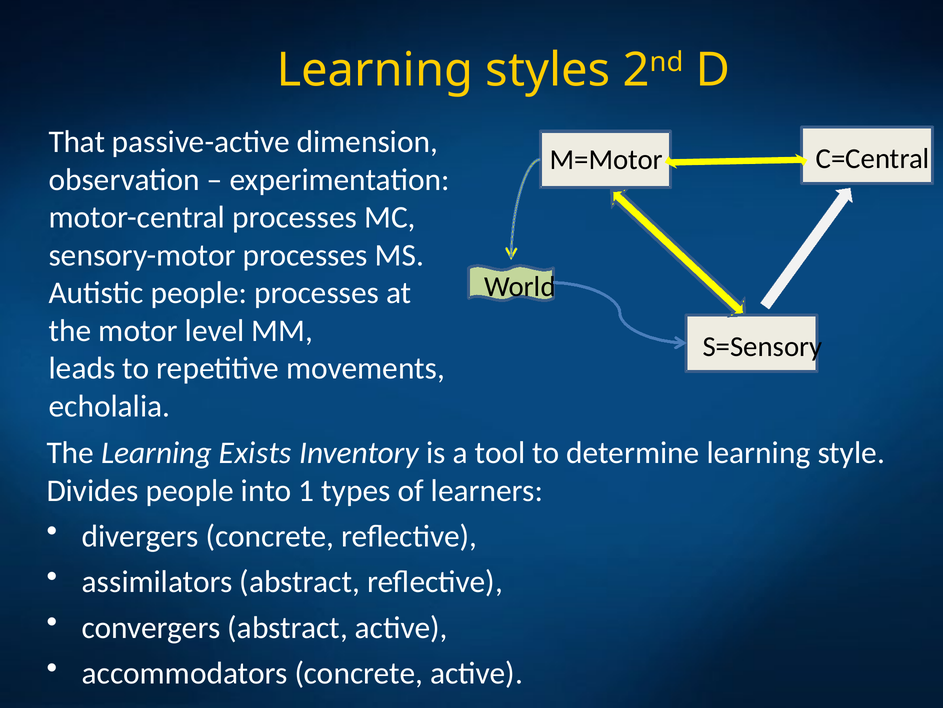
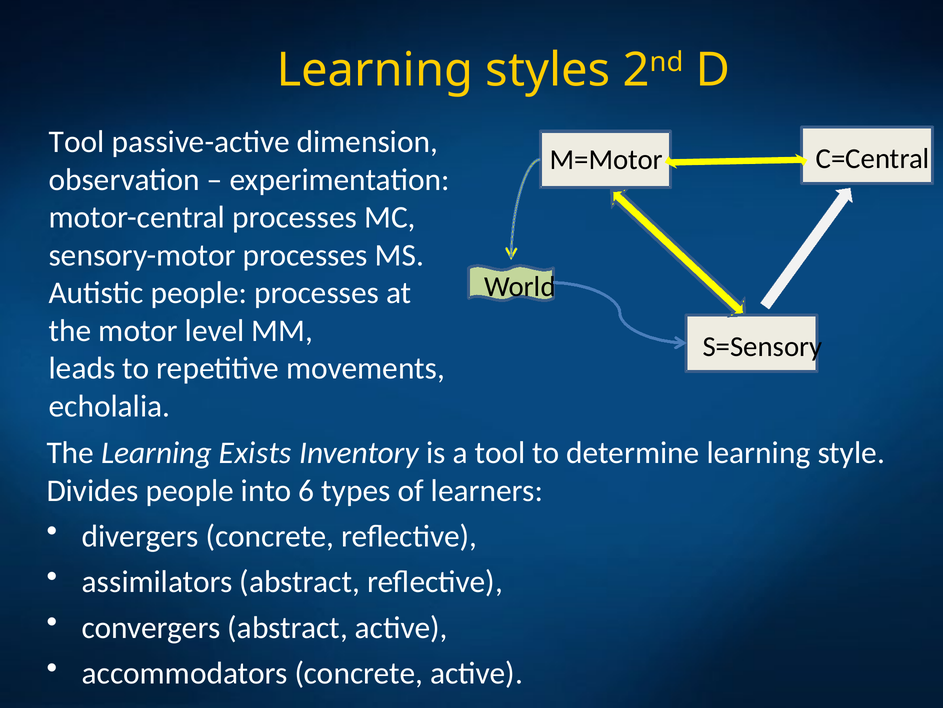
That at (77, 142): That -> Tool
1: 1 -> 6
